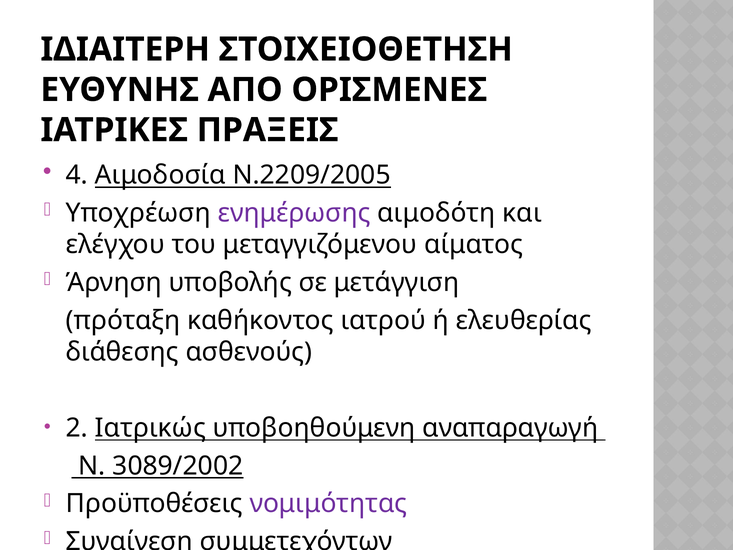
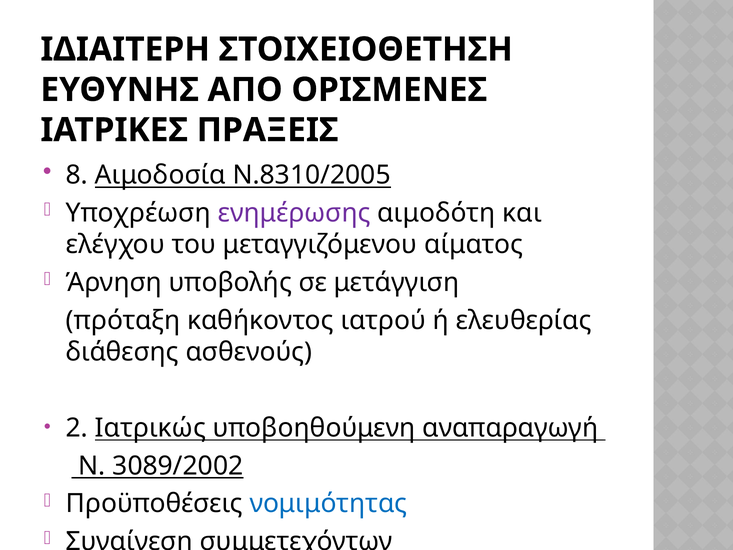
4: 4 -> 8
Ν.2209/2005: Ν.2209/2005 -> Ν.8310/2005
νομιμότητας colour: purple -> blue
